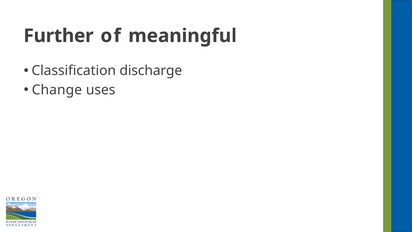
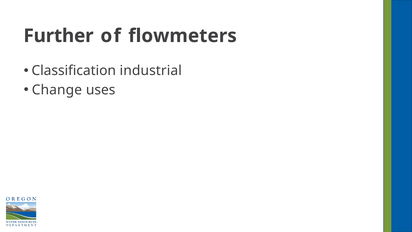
meaningful: meaningful -> flowmeters
discharge: discharge -> industrial
